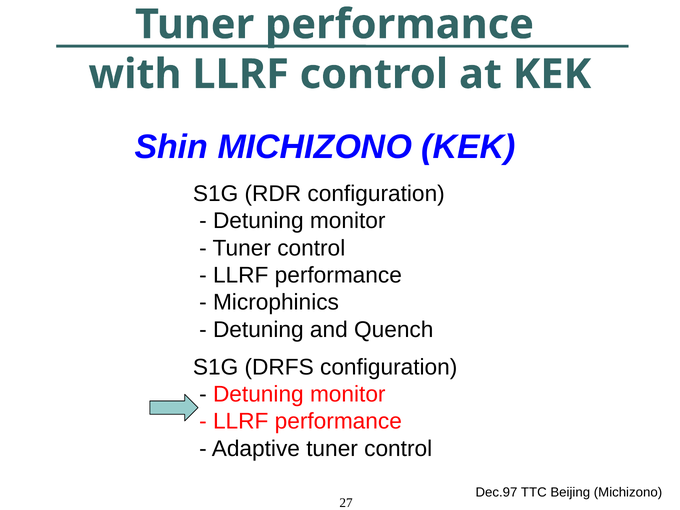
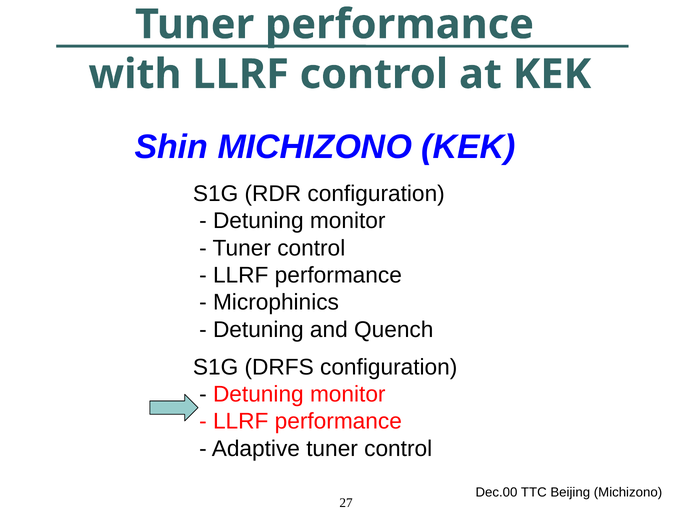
Dec.97: Dec.97 -> Dec.00
